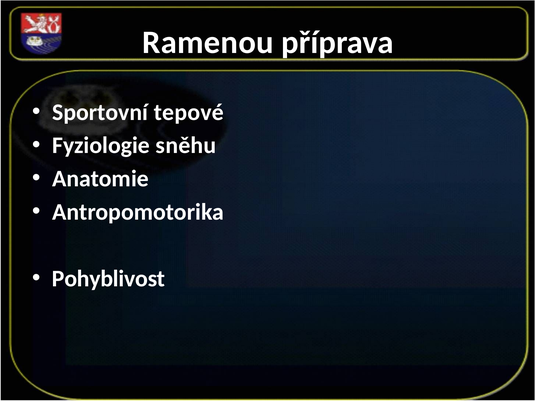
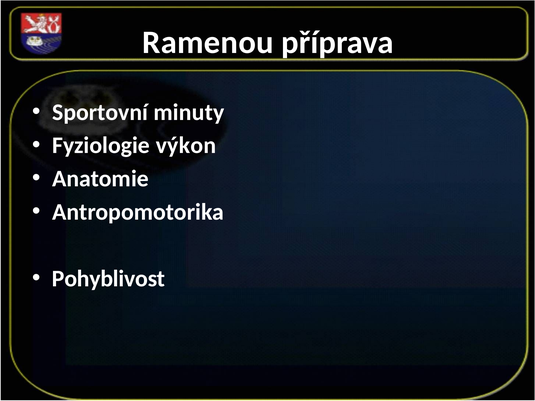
tepové: tepové -> minuty
sněhu: sněhu -> výkon
